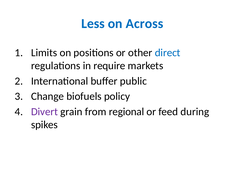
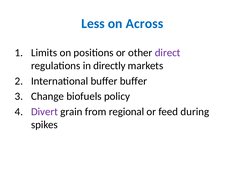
direct colour: blue -> purple
require: require -> directly
buffer public: public -> buffer
